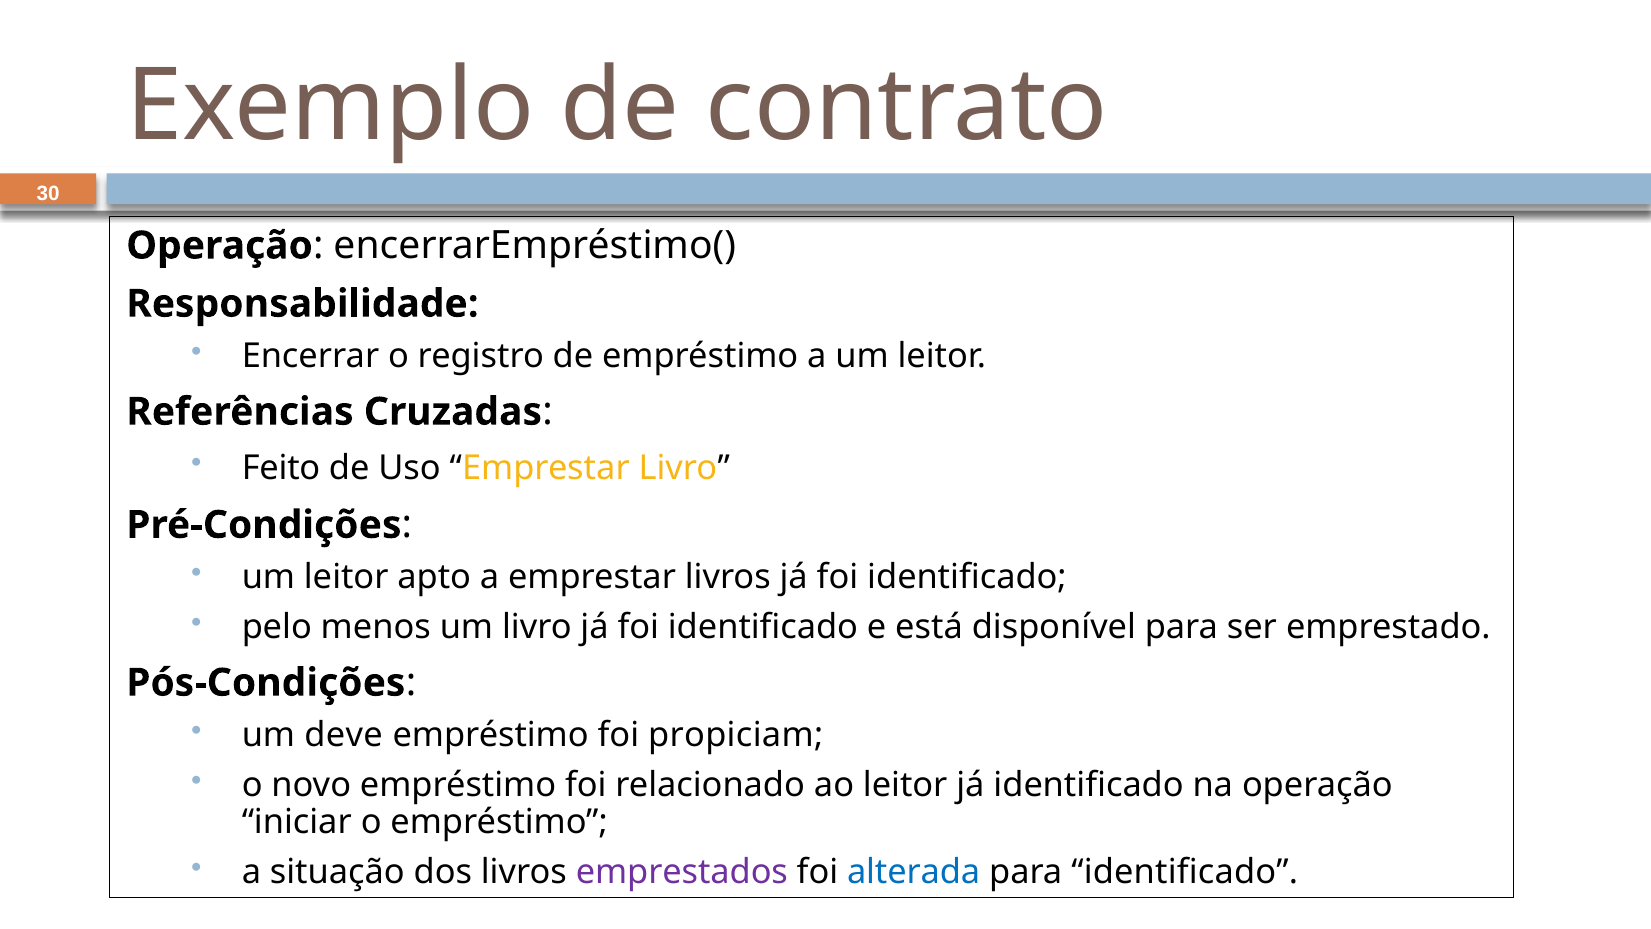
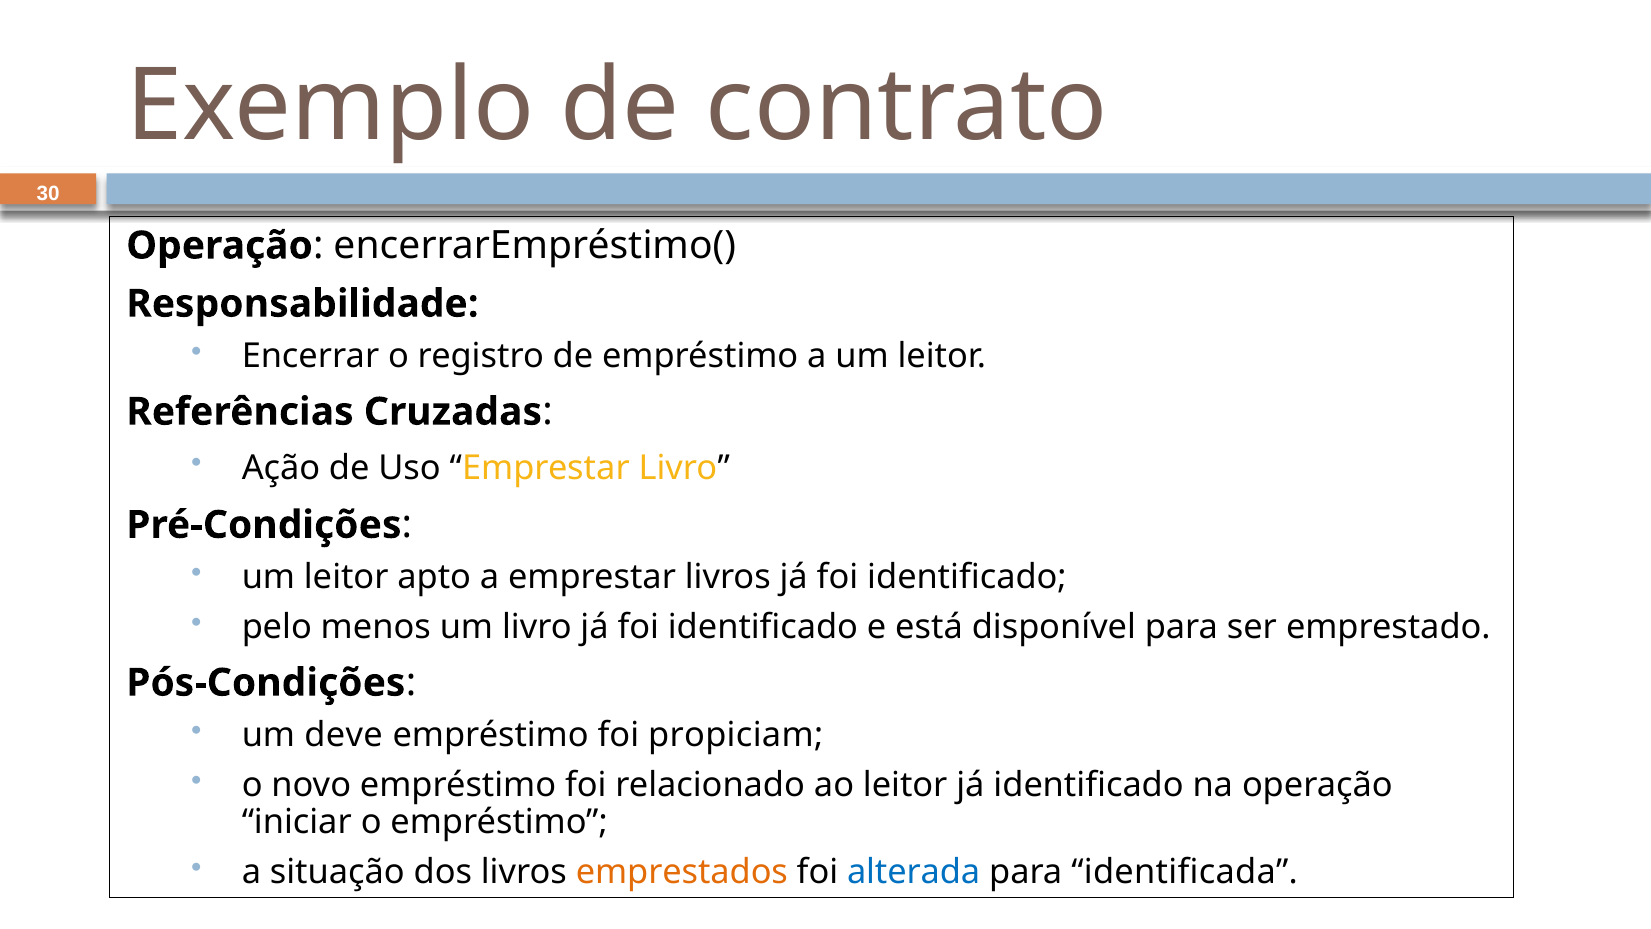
Feito: Feito -> Ação
emprestados colour: purple -> orange
para identificado: identificado -> identificada
